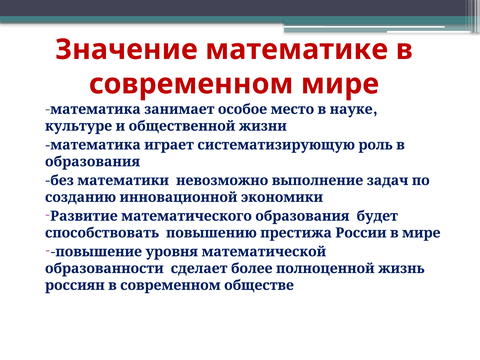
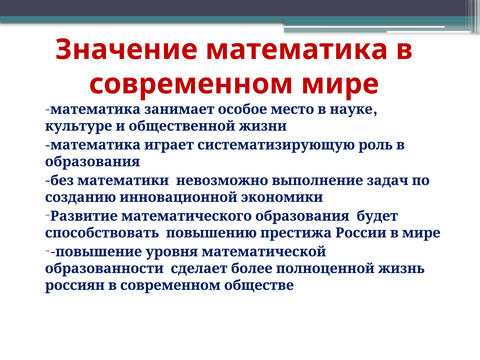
Значение математике: математике -> математика
